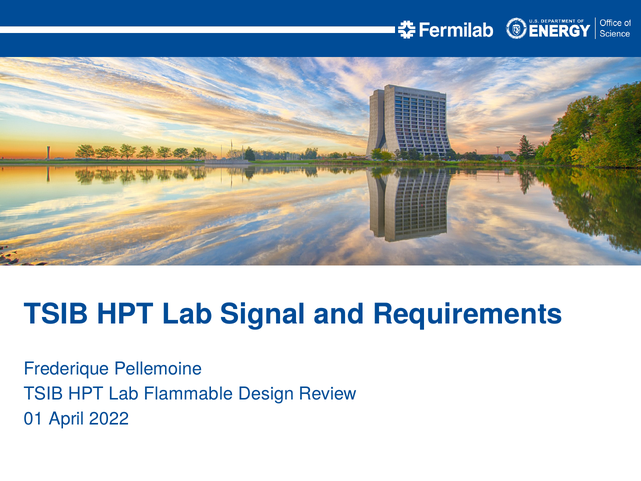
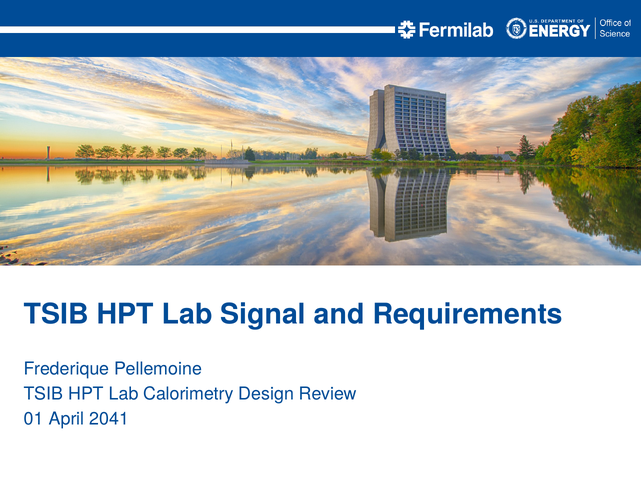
Flammable: Flammable -> Calorimetry
2022: 2022 -> 2041
